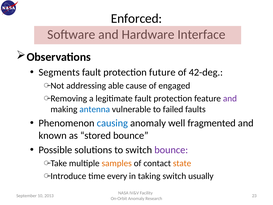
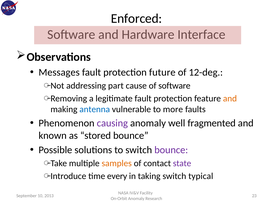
Segments: Segments -> Messages
42-deg: 42-deg -> 12-deg
able: able -> part
of engaged: engaged -> software
and at (230, 98) colour: purple -> orange
failed: failed -> more
causing colour: blue -> purple
state colour: orange -> purple
usually: usually -> typical
